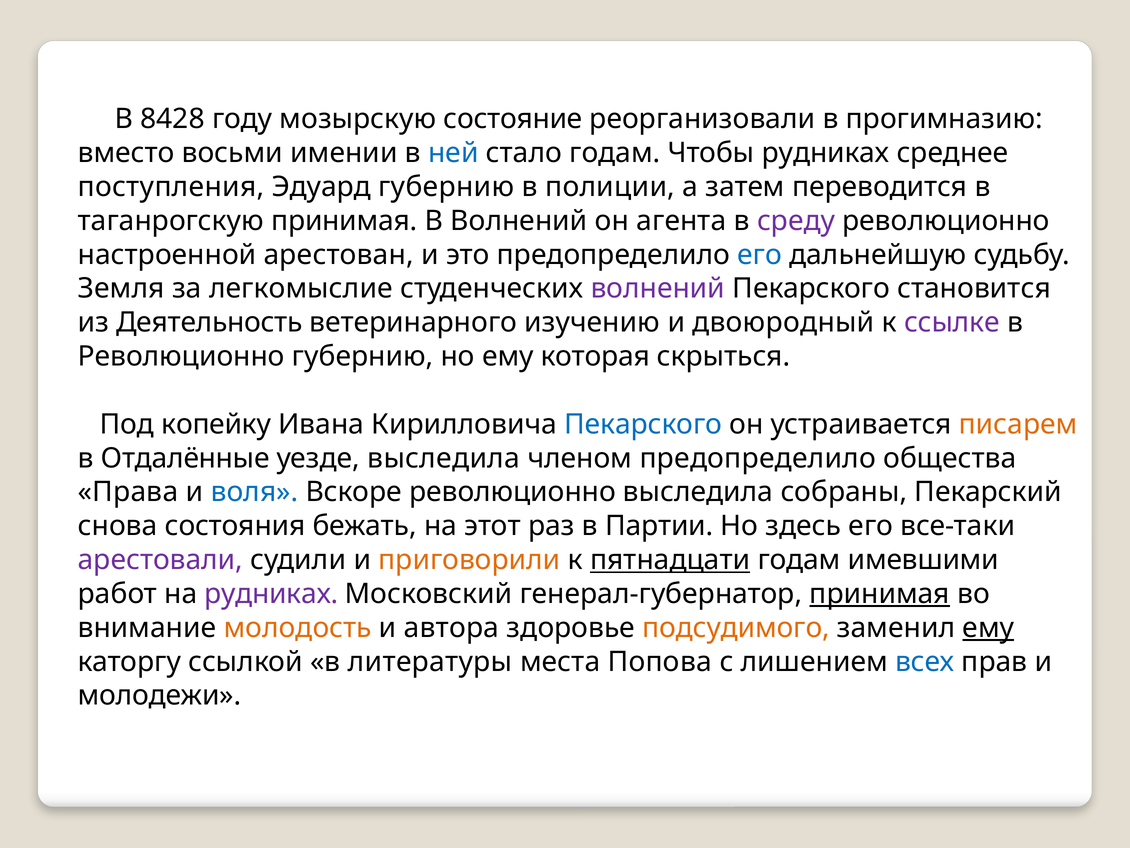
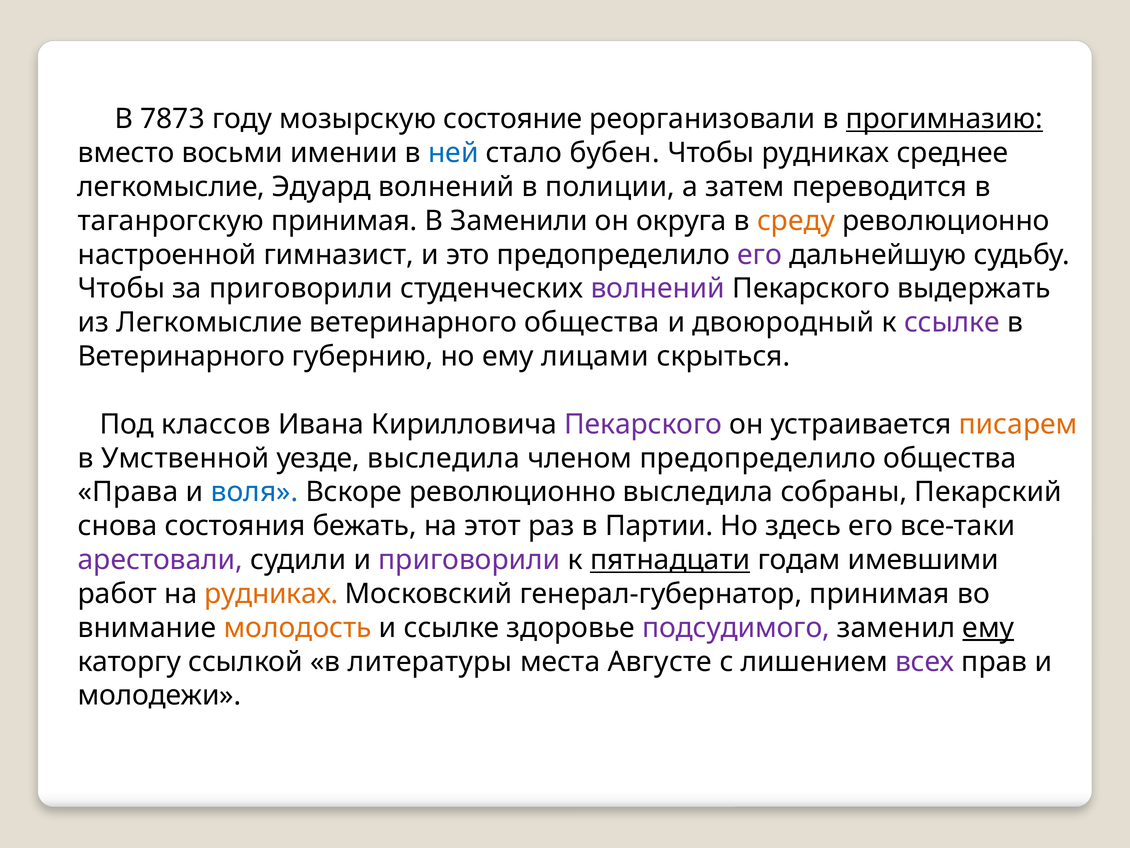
8428: 8428 -> 7873
прогимназию underline: none -> present
стало годам: годам -> бубен
поступления at (171, 187): поступления -> легкомыслие
Эдуард губернию: губернию -> волнений
В Волнений: Волнений -> Заменили
агента: агента -> округа
среду colour: purple -> orange
арестован: арестован -> гимназист
его at (760, 255) colour: blue -> purple
Земля at (121, 288): Земля -> Чтобы
за легкомыслие: легкомыслие -> приговорили
становится: становится -> выдержать
из Деятельность: Деятельность -> Легкомыслие
ветеринарного изучению: изучению -> общества
Революционно at (181, 356): Революционно -> Ветеринарного
которая: которая -> лицами
копейку: копейку -> классов
Пекарского at (643, 424) colour: blue -> purple
Отдалённые: Отдалённые -> Умственной
приговорили at (469, 560) colour: orange -> purple
рудниках at (271, 594) colour: purple -> orange
принимая at (880, 594) underline: present -> none
и автора: автора -> ссылке
подсудимого colour: orange -> purple
Попова: Попова -> Августе
всех colour: blue -> purple
